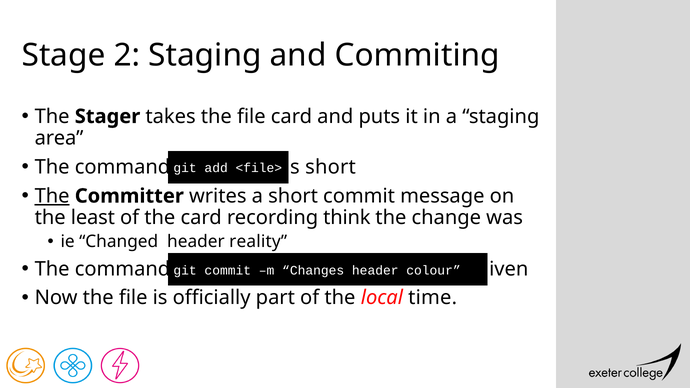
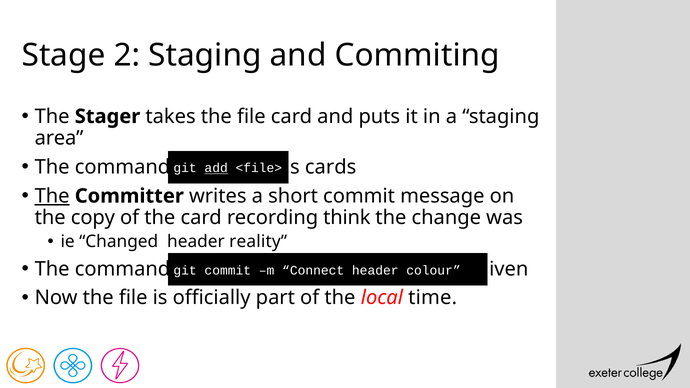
short at (331, 167): short -> cards
add underline: none -> present
least: least -> copy
Changes: Changes -> Connect
